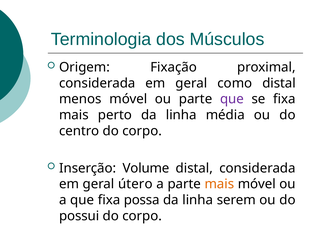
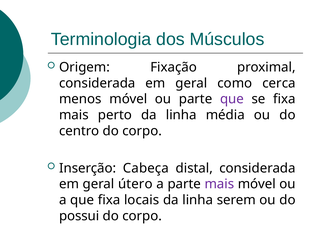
como distal: distal -> cerca
Volume: Volume -> Cabeça
mais at (219, 184) colour: orange -> purple
possa: possa -> locais
